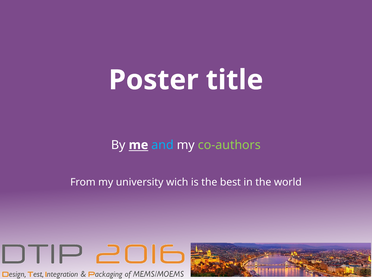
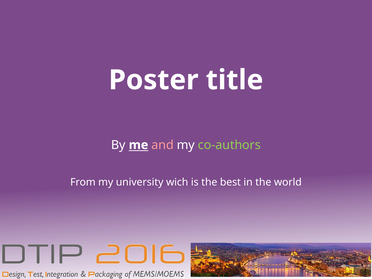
and colour: light blue -> pink
